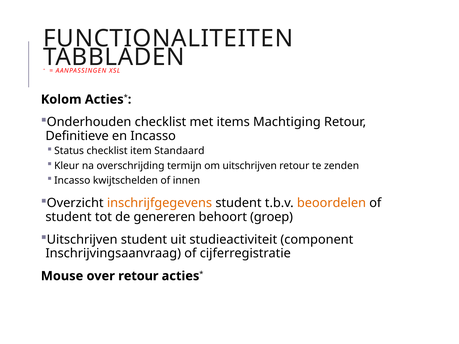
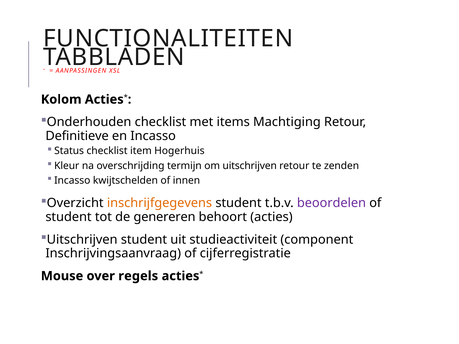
Standaard: Standaard -> Hogerhuis
beoordelen colour: orange -> purple
behoort groep: groep -> acties
over retour: retour -> regels
